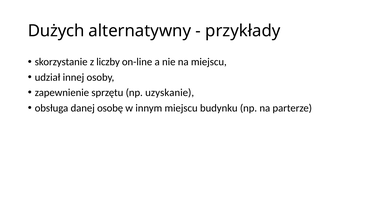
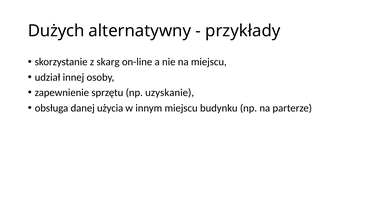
liczby: liczby -> skarg
osobę: osobę -> użycia
